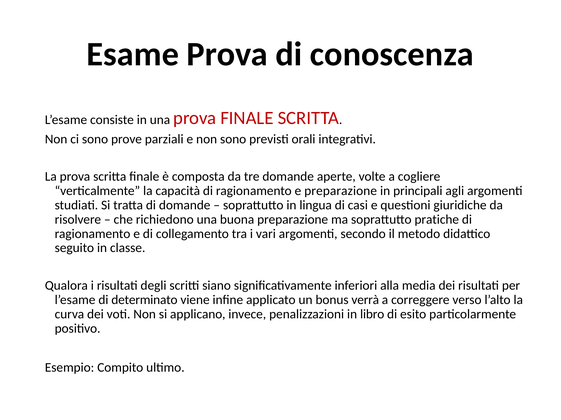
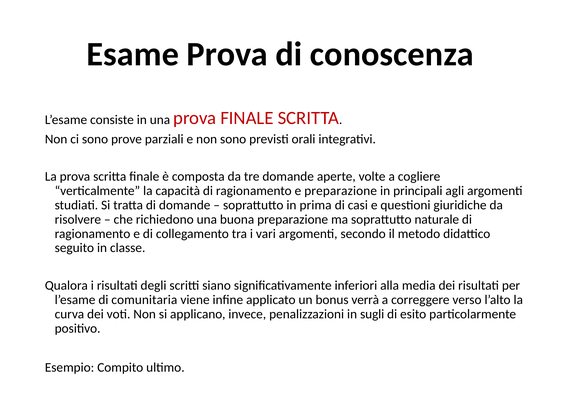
lingua: lingua -> prima
pratiche: pratiche -> naturale
determinato: determinato -> comunitaria
libro: libro -> sugli
